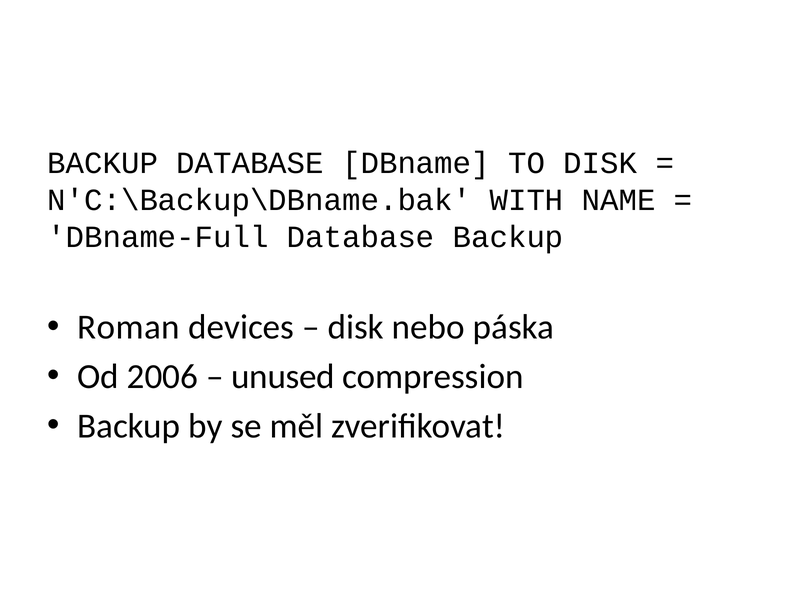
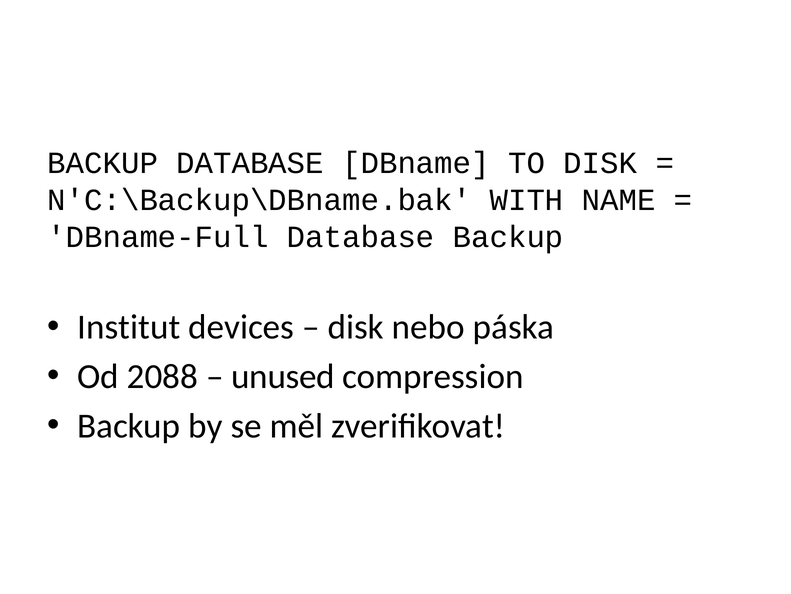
Roman: Roman -> Institut
2006: 2006 -> 2088
